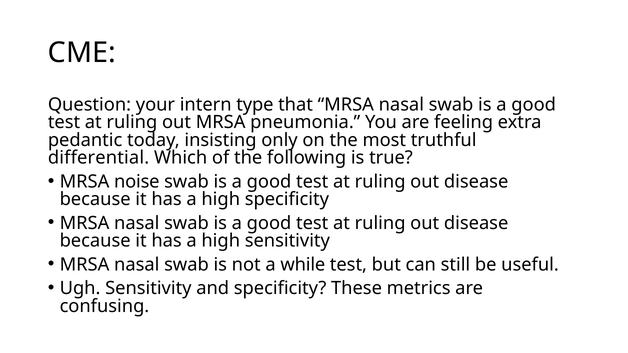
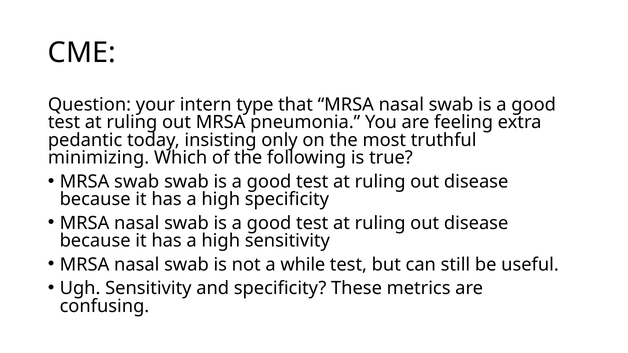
differential: differential -> minimizing
MRSA noise: noise -> swab
